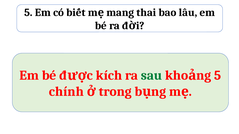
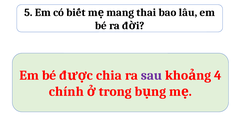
kích: kích -> chia
sau colour: green -> purple
5 at (218, 76): 5 -> 4
